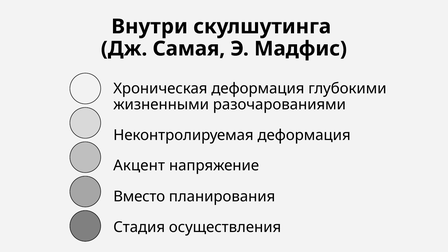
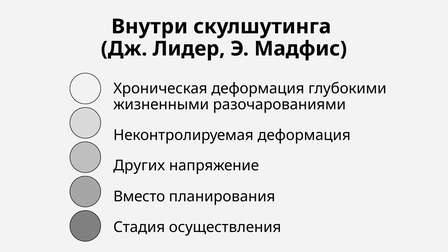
Самая: Самая -> Лидер
Акцент: Акцент -> Других
